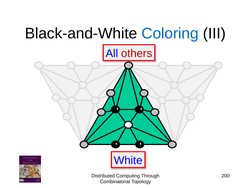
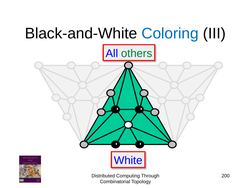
others colour: red -> green
